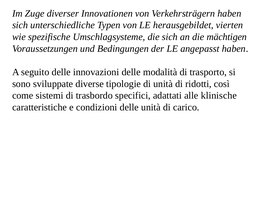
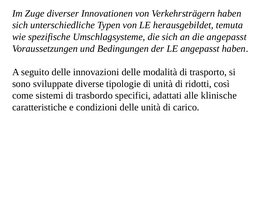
vierten: vierten -> temuta
die mächtigen: mächtigen -> angepasst
